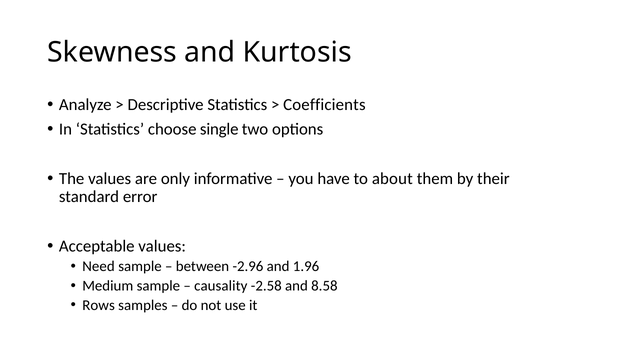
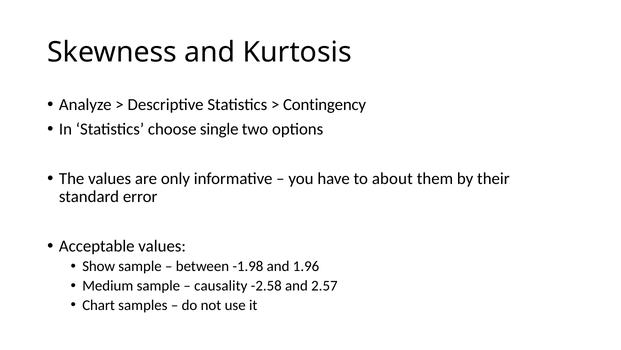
Coefficients: Coefficients -> Contingency
Need: Need -> Show
-2.96: -2.96 -> -1.98
8.58: 8.58 -> 2.57
Rows: Rows -> Chart
